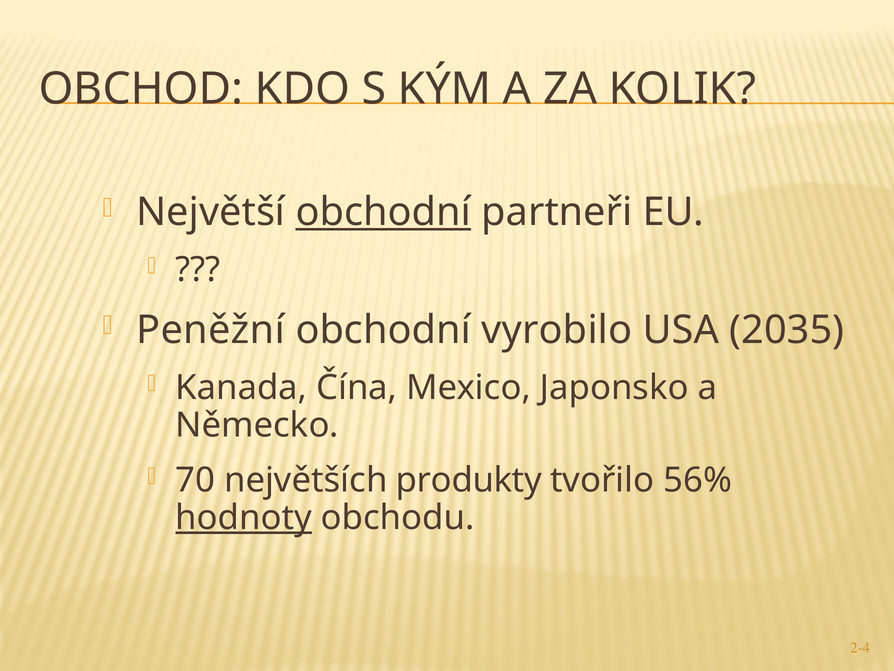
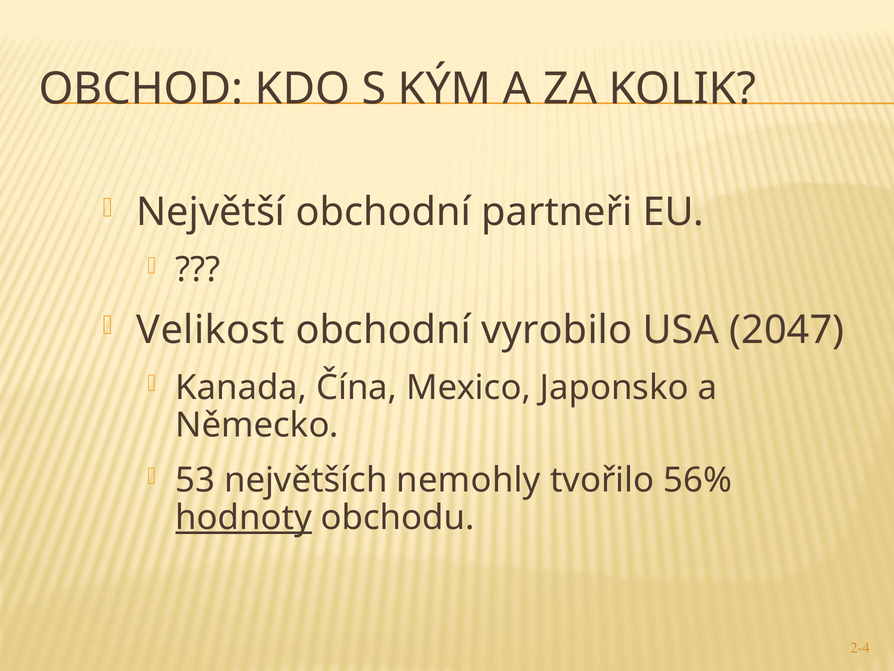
obchodní at (383, 212) underline: present -> none
Peněžní: Peněžní -> Velikost
2035: 2035 -> 2047
70: 70 -> 53
produkty: produkty -> nemohly
